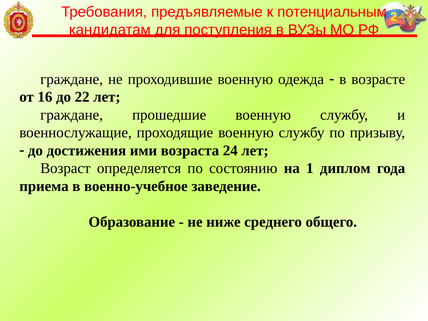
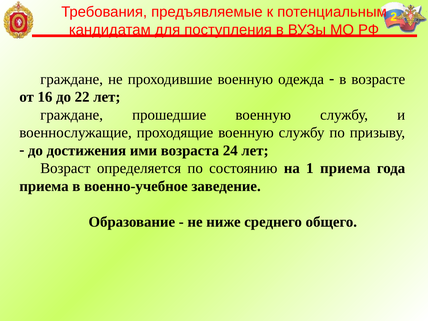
1 диплом: диплом -> приема
